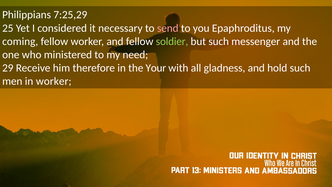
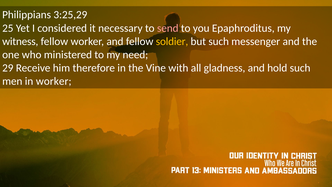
7:25,29: 7:25,29 -> 3:25,29
coming: coming -> witness
soldier colour: light green -> yellow
Your: Your -> Vine
